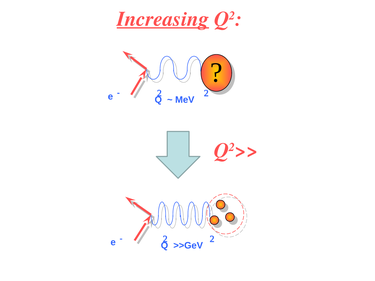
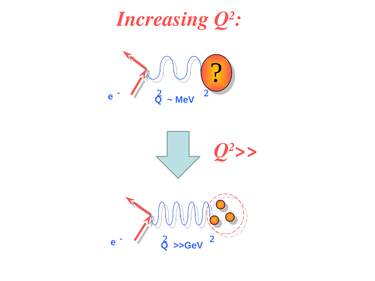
Increasing underline: present -> none
